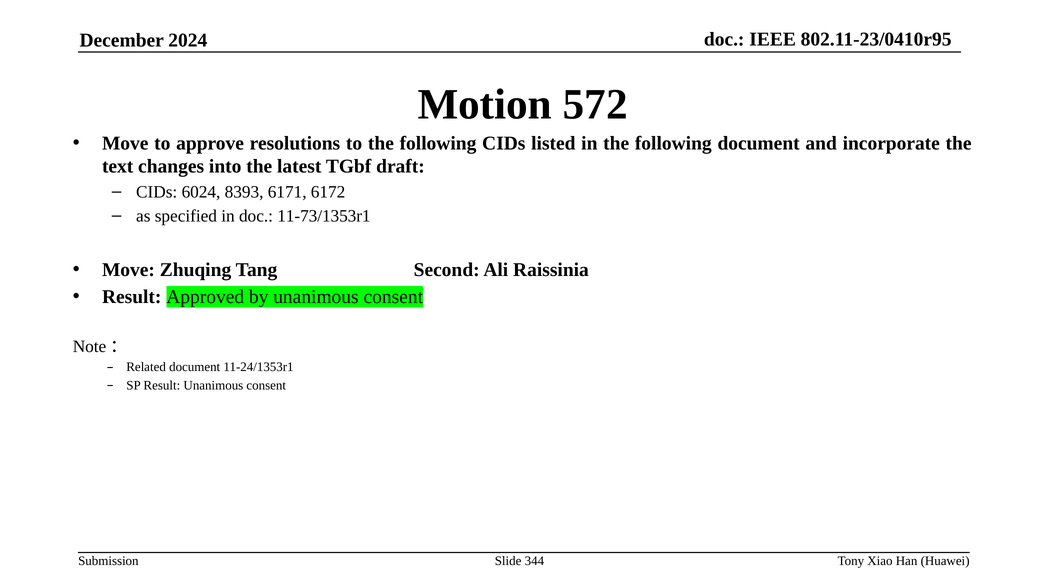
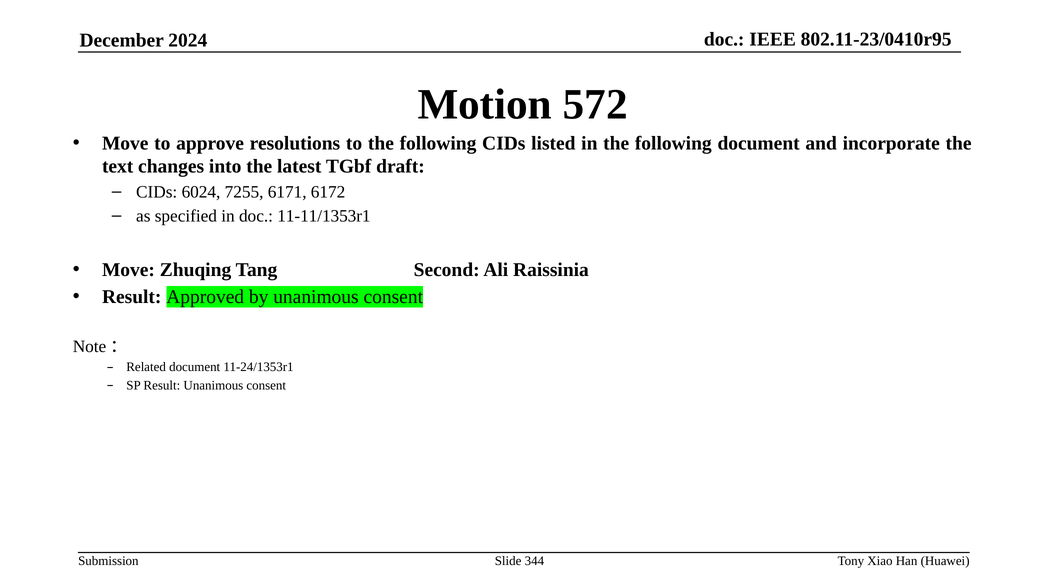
8393: 8393 -> 7255
11-73/1353r1: 11-73/1353r1 -> 11-11/1353r1
